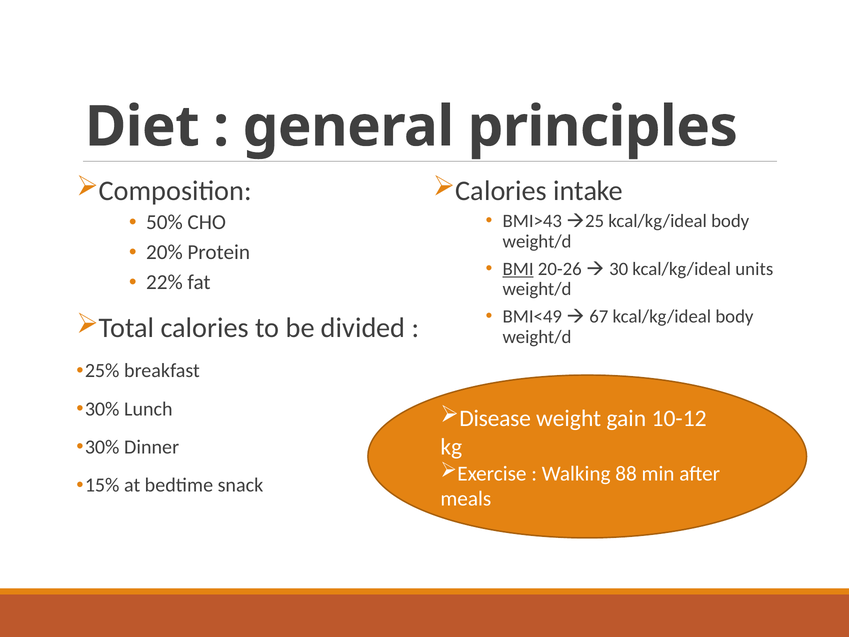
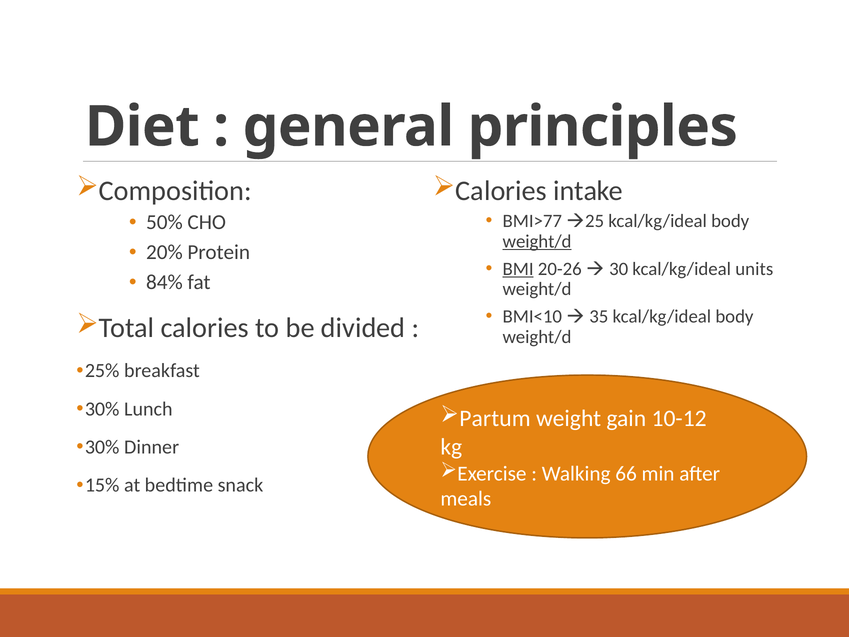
BMI>43: BMI>43 -> BMI>77
weight/d at (537, 241) underline: none -> present
22%: 22% -> 84%
BMI<49: BMI<49 -> BMI<10
67: 67 -> 35
Disease: Disease -> Partum
88: 88 -> 66
